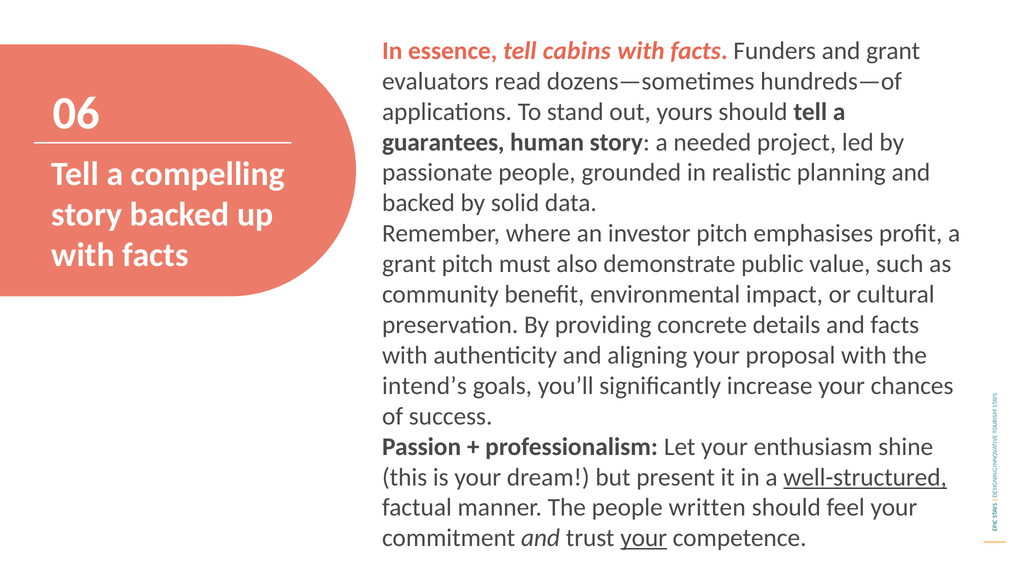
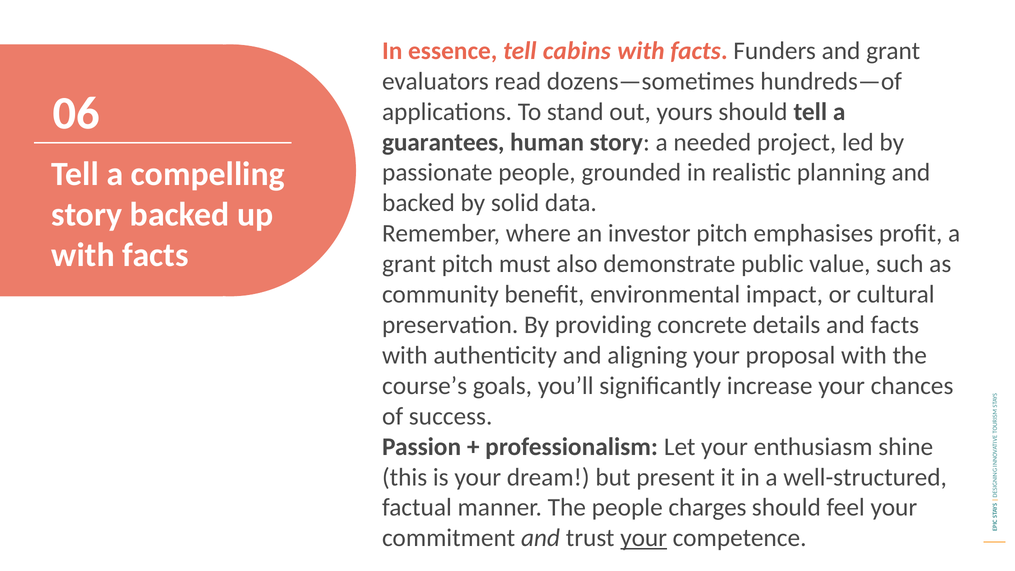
intend’s: intend’s -> course’s
well-structured underline: present -> none
written: written -> charges
